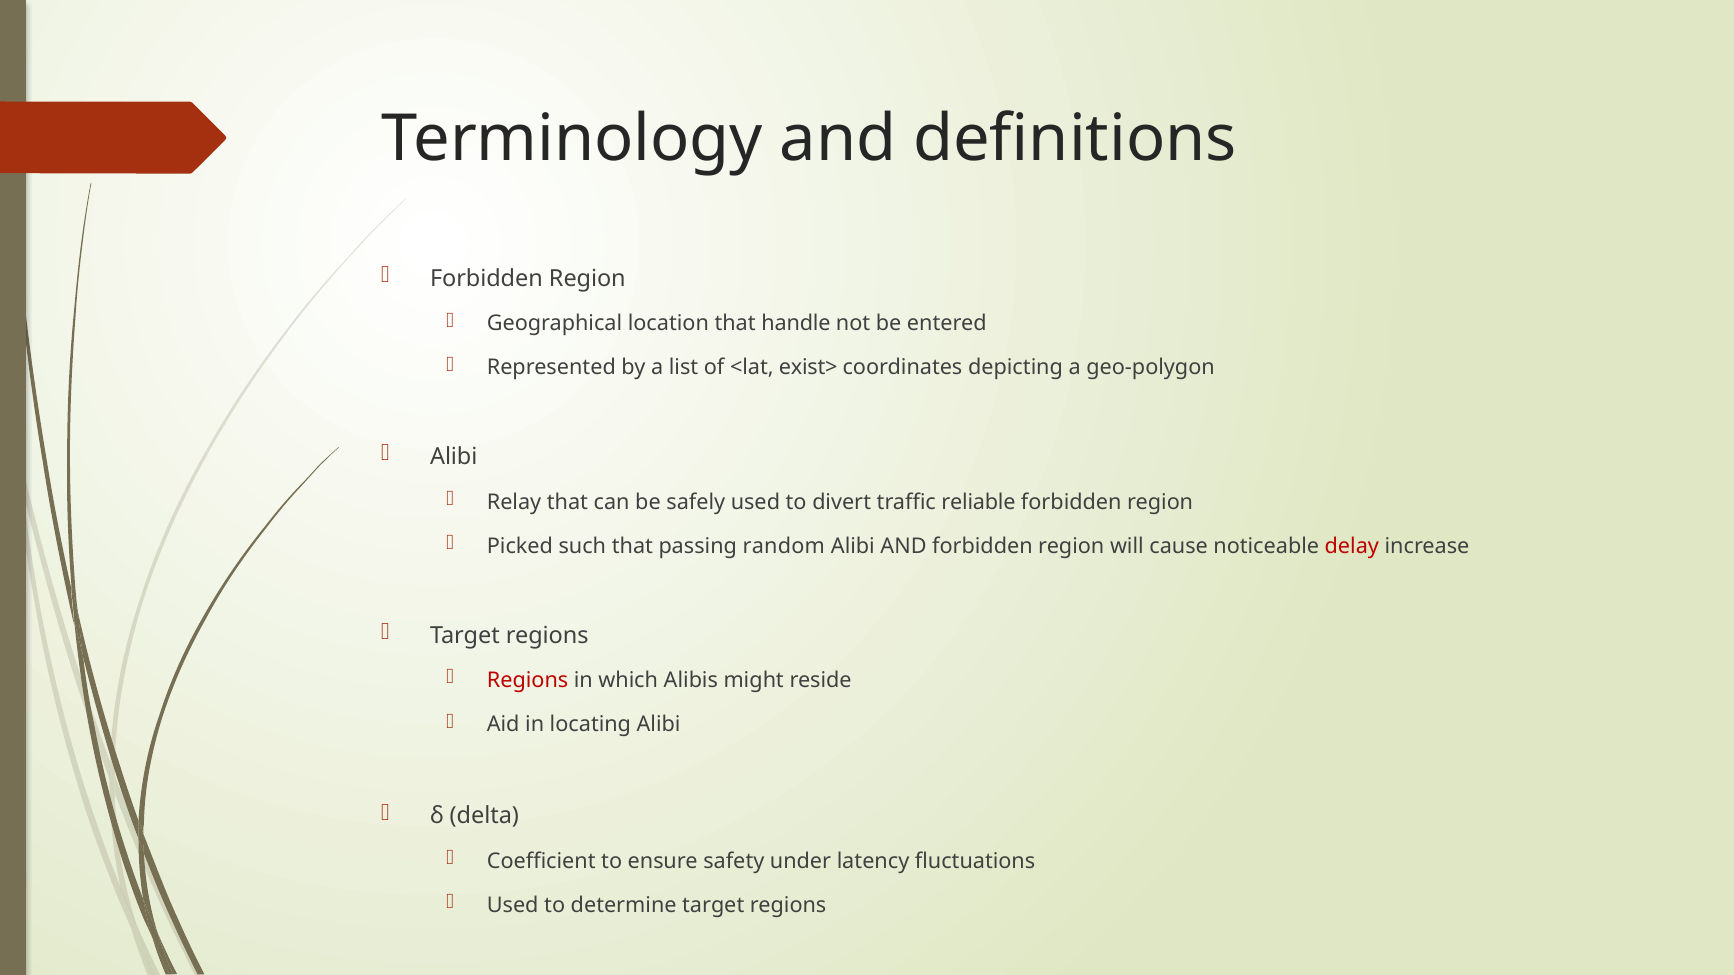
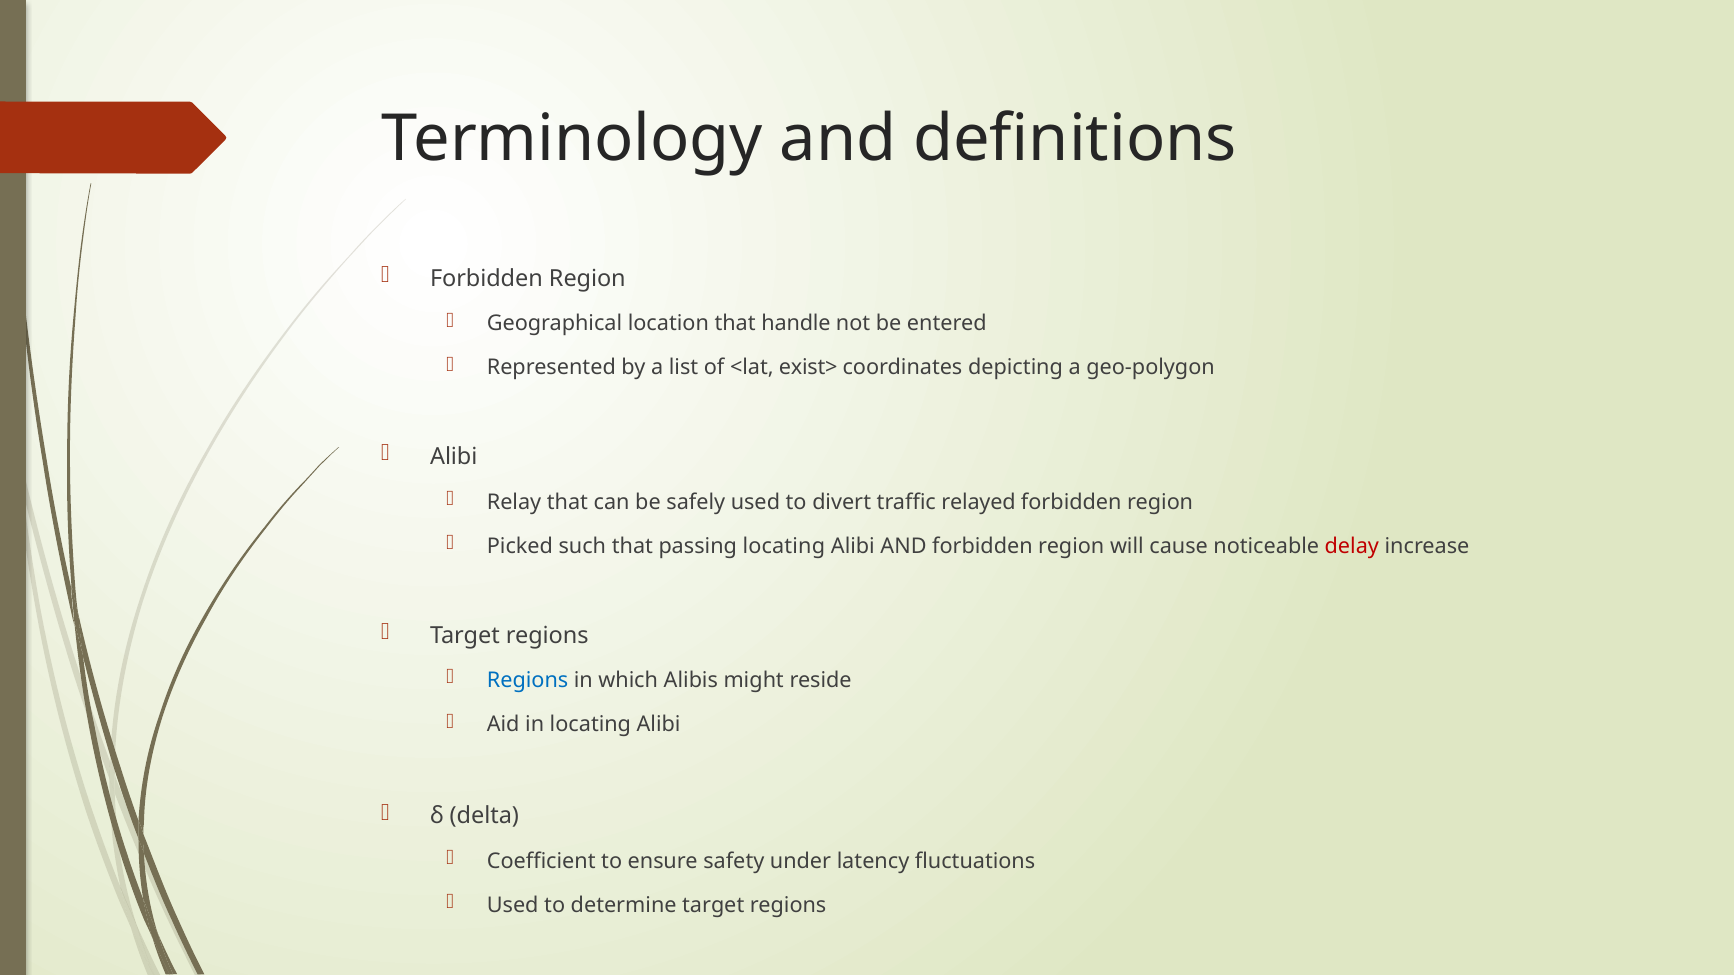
reliable: reliable -> relayed
passing random: random -> locating
Regions at (528, 681) colour: red -> blue
